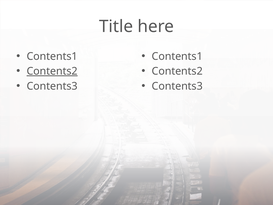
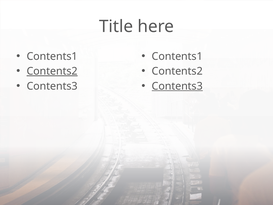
Contents3 at (177, 86) underline: none -> present
